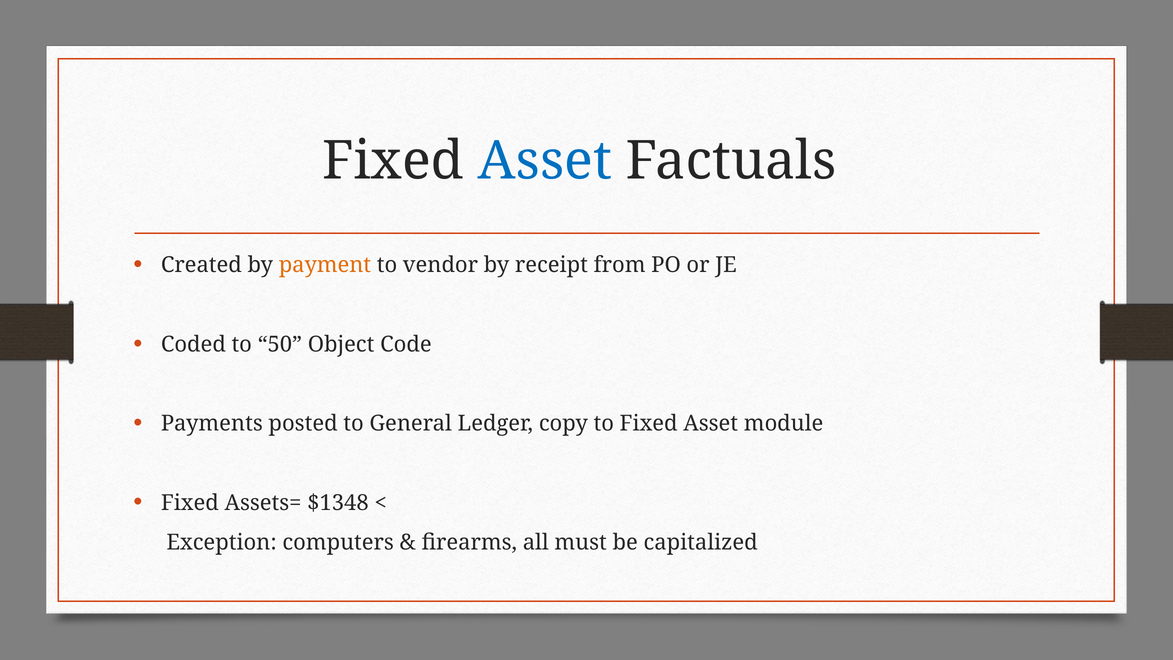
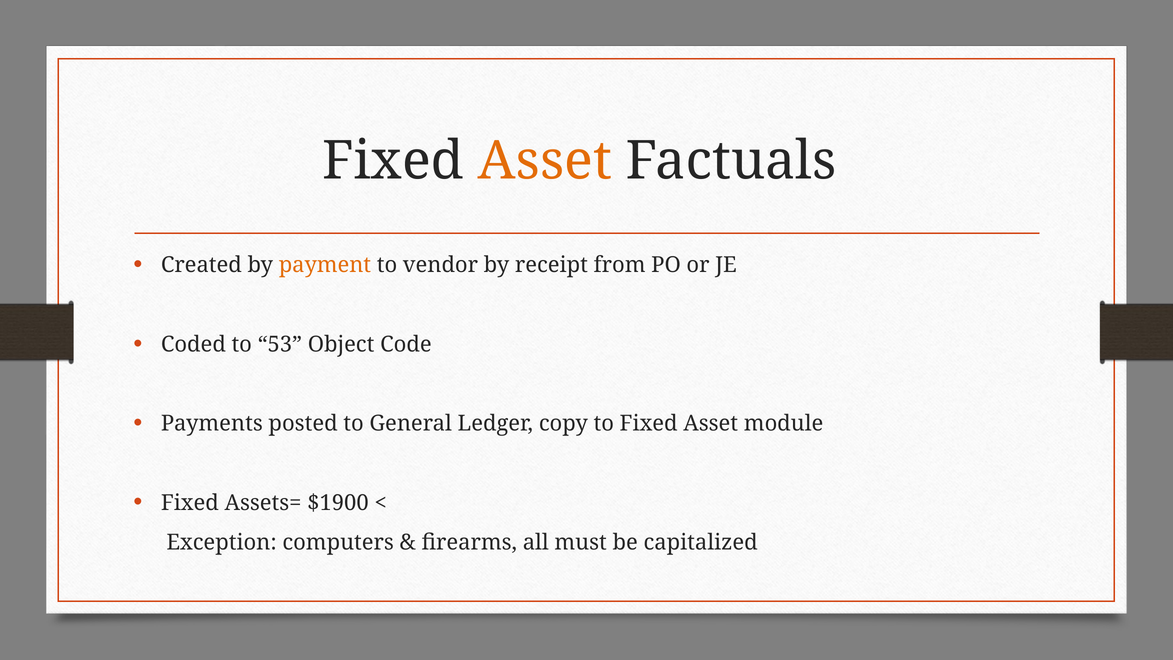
Asset at (545, 161) colour: blue -> orange
50: 50 -> 53
$1348: $1348 -> $1900
